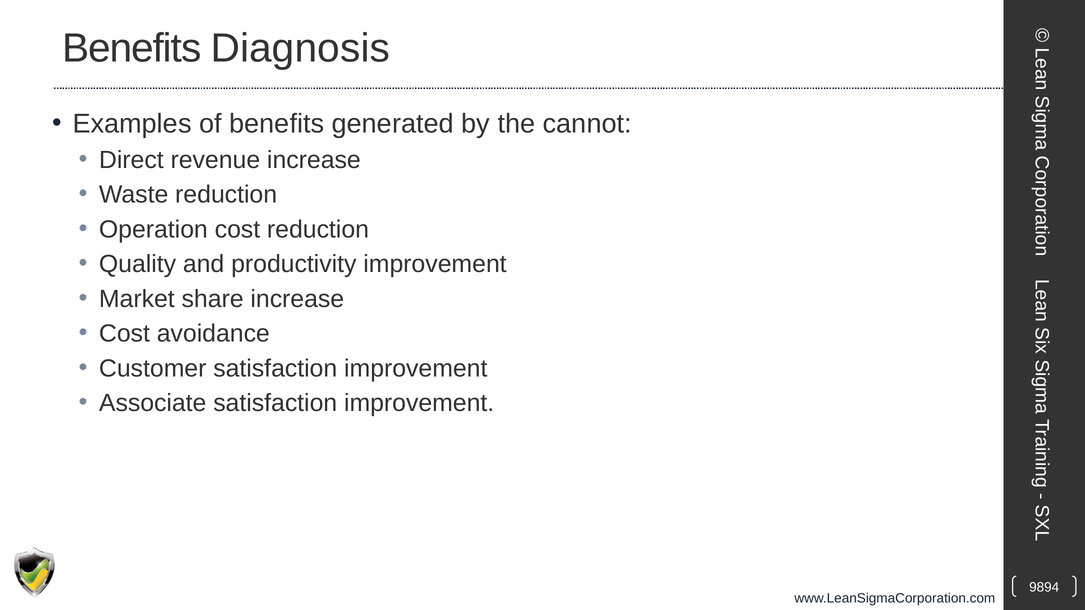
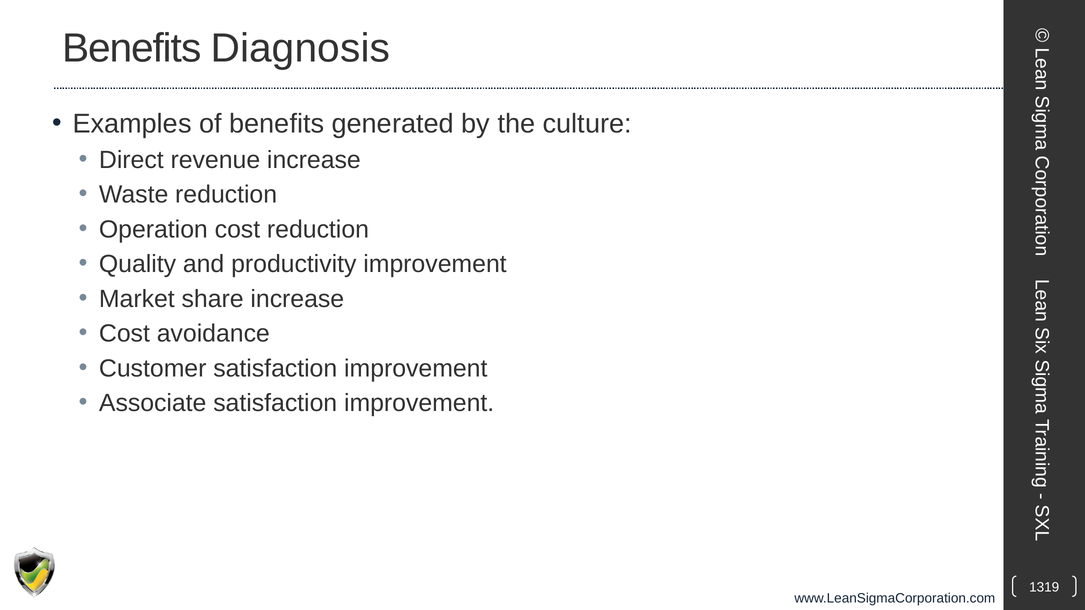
cannot: cannot -> culture
9894: 9894 -> 1319
